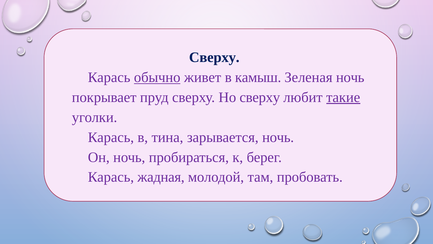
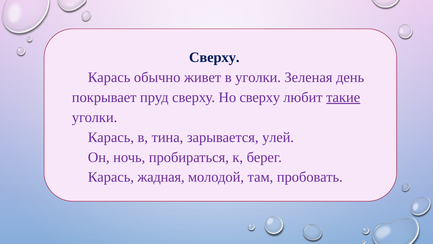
обычно underline: present -> none
в камыш: камыш -> уголки
Зеленая ночь: ночь -> день
зарывается ночь: ночь -> улей
